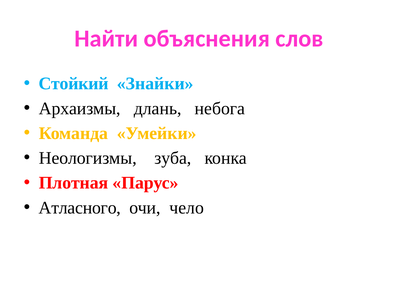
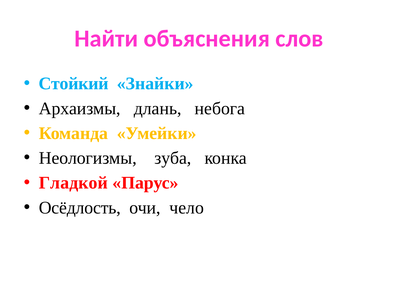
Плотная: Плотная -> Гладкой
Атласного: Атласного -> Осёдлость
